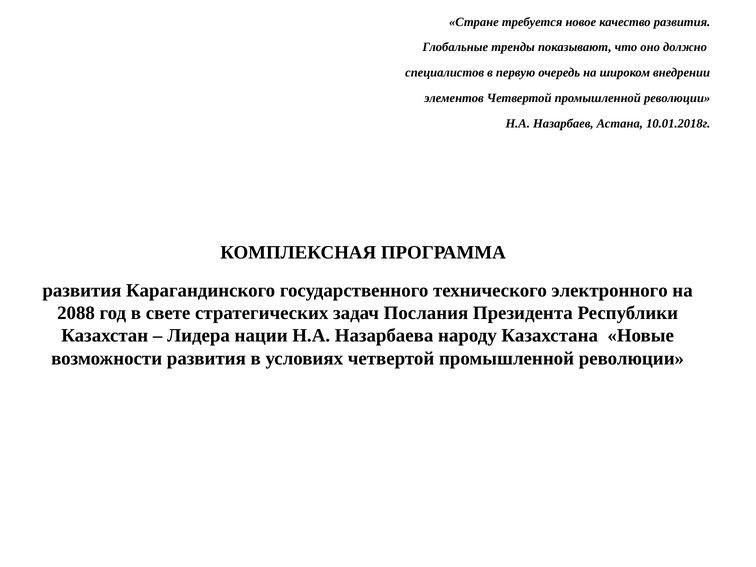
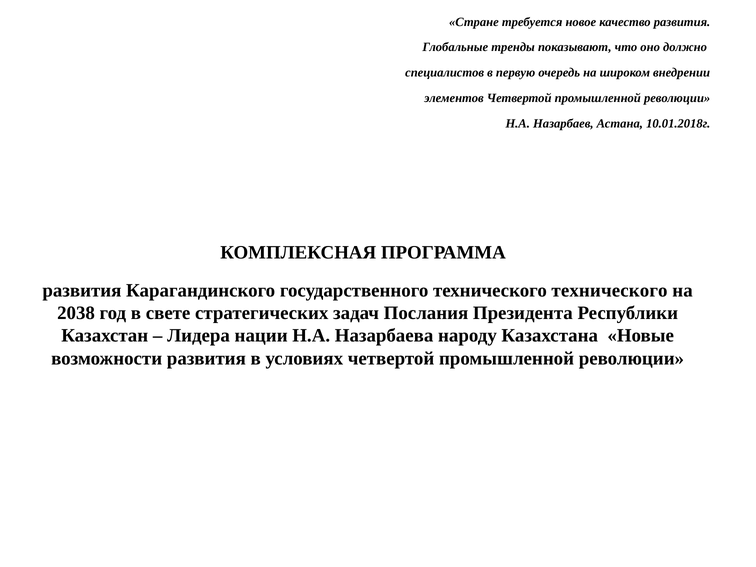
технического электронного: электронного -> технического
2088: 2088 -> 2038
